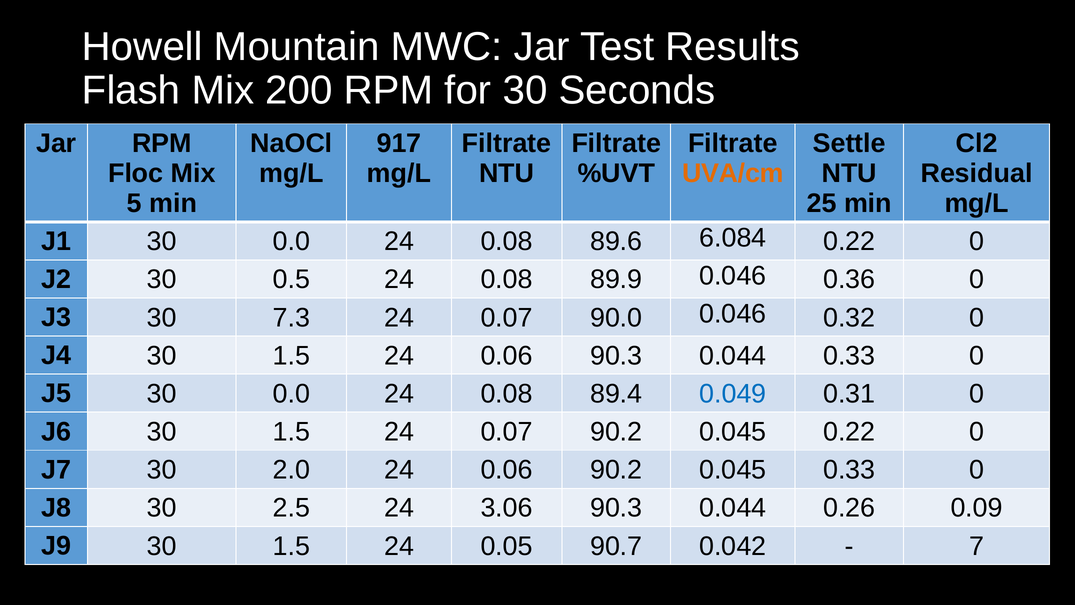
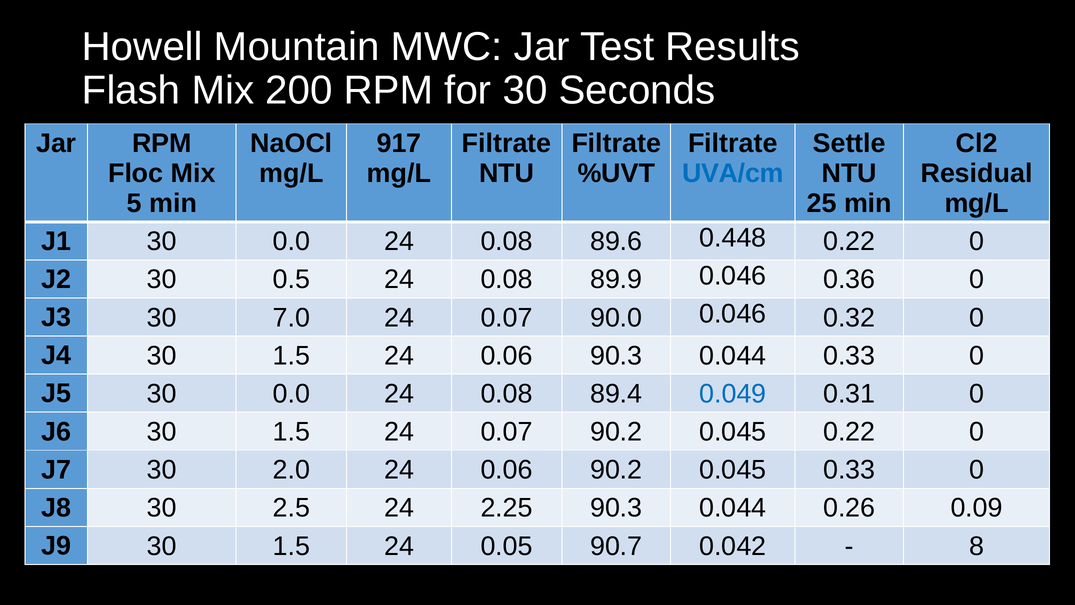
UVA/cm colour: orange -> blue
6.084: 6.084 -> 0.448
7.3: 7.3 -> 7.0
3.06: 3.06 -> 2.25
7: 7 -> 8
